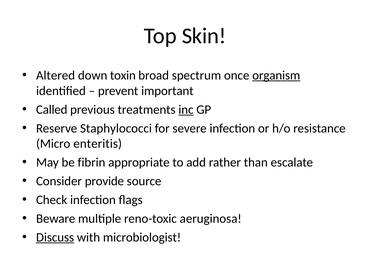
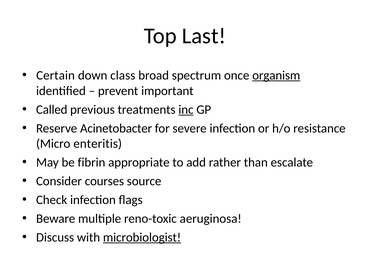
Skin: Skin -> Last
Altered: Altered -> Certain
toxin: toxin -> class
Staphylococci: Staphylococci -> Acinetobacter
provide: provide -> courses
Discuss underline: present -> none
microbiologist underline: none -> present
